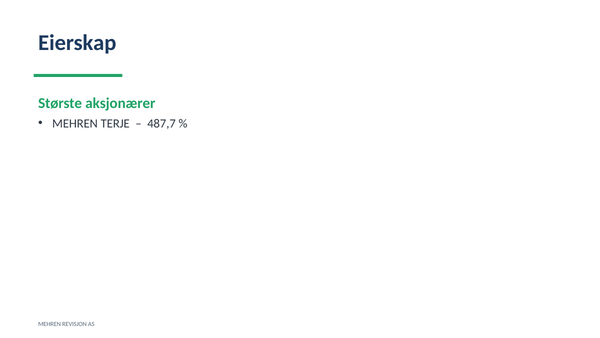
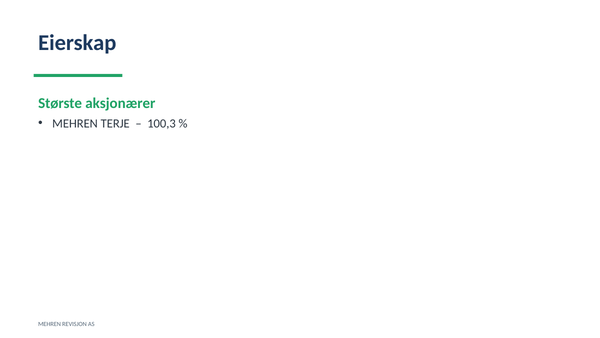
487,7: 487,7 -> 100,3
